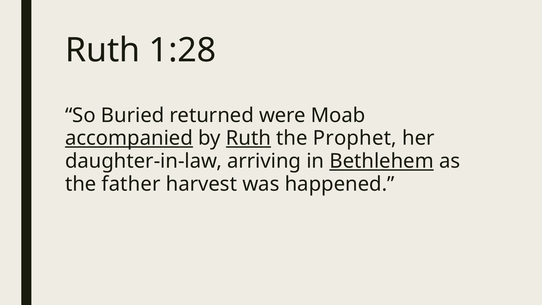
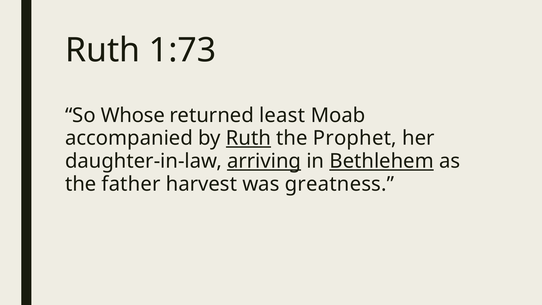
1:28: 1:28 -> 1:73
Buried: Buried -> Whose
were: were -> least
accompanied underline: present -> none
arriving underline: none -> present
happened: happened -> greatness
